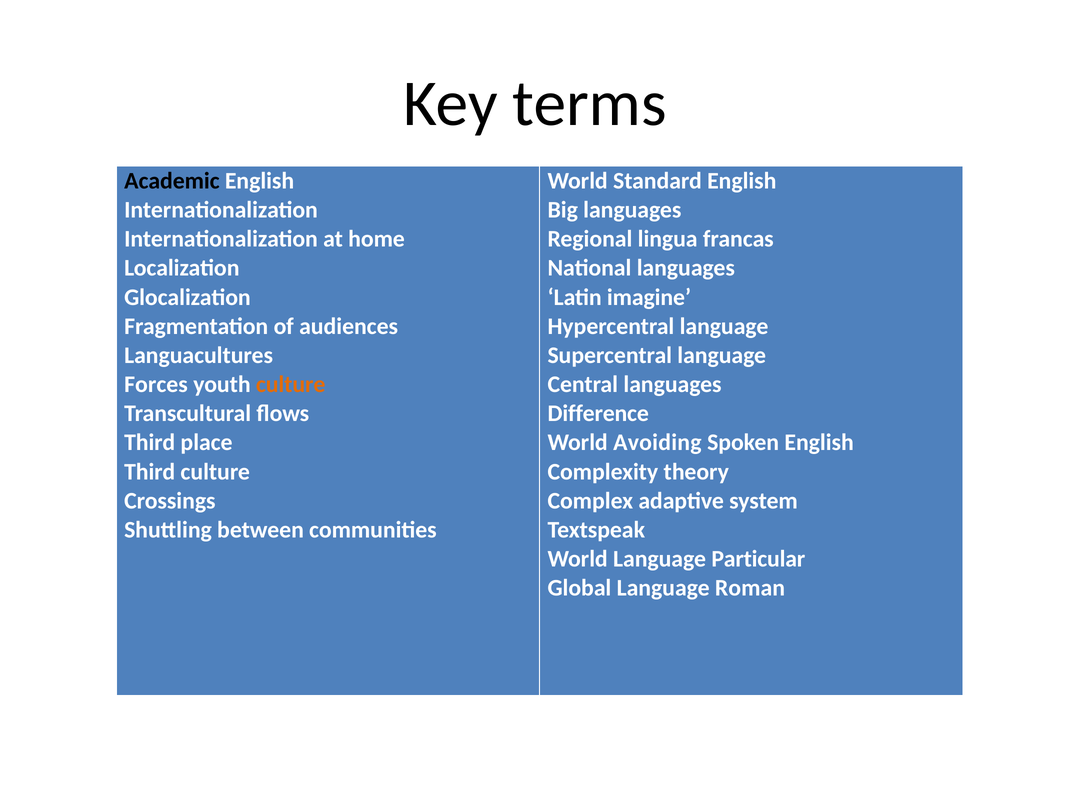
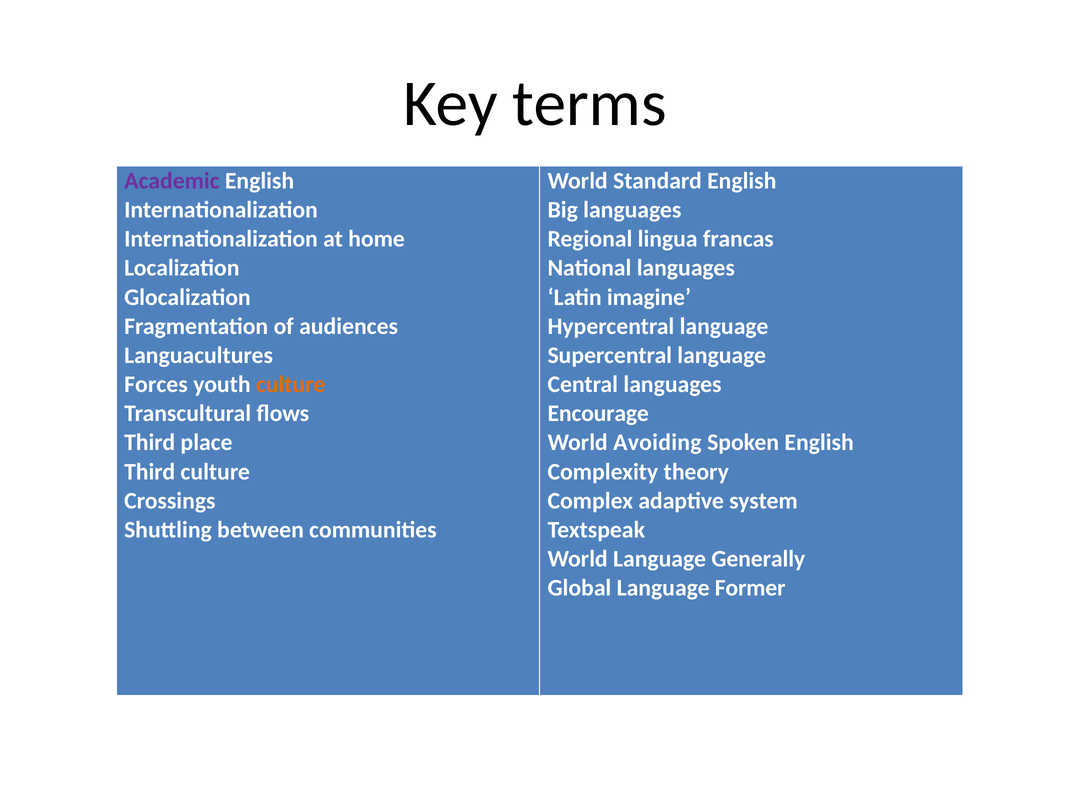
Academic colour: black -> purple
Difference: Difference -> Encourage
Particular: Particular -> Generally
Roman: Roman -> Former
